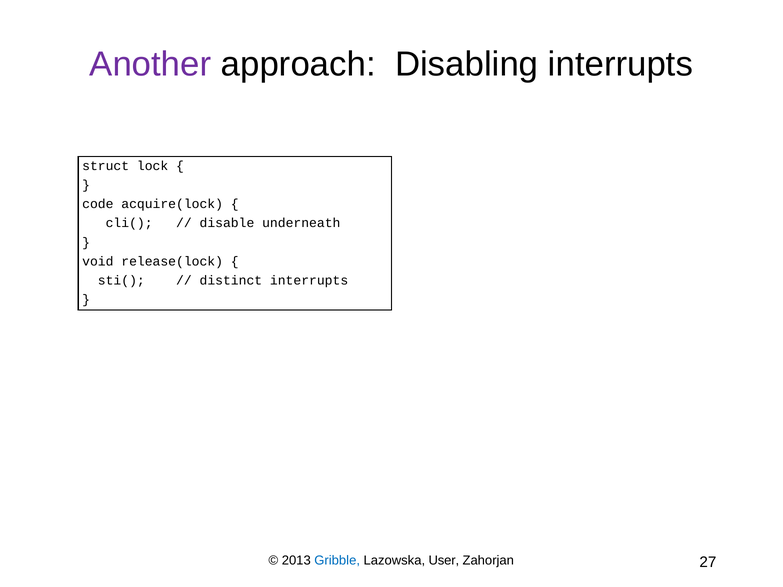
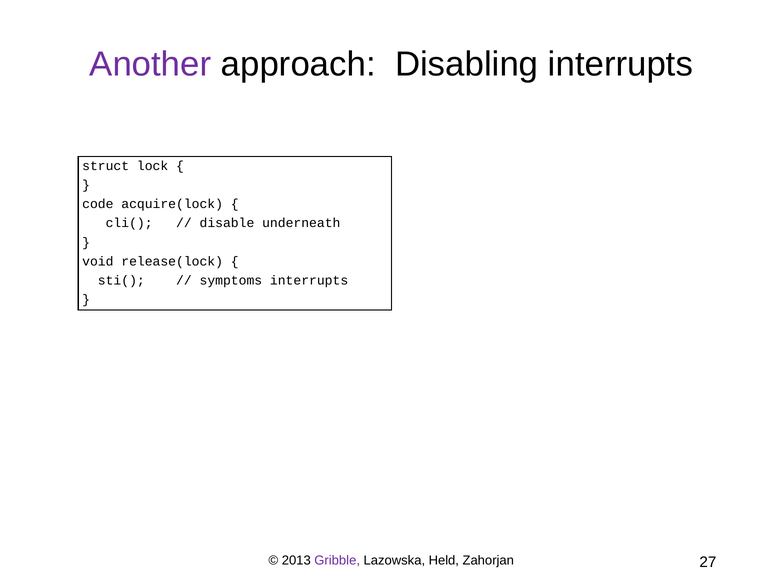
distinct: distinct -> symptoms
Gribble colour: blue -> purple
User: User -> Held
